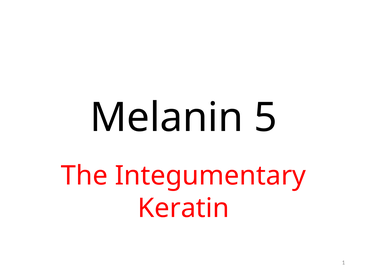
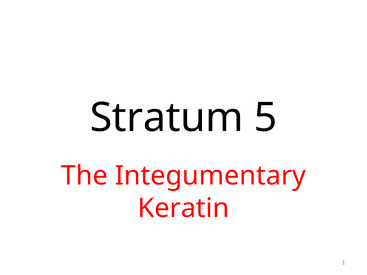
Melanin: Melanin -> Stratum
